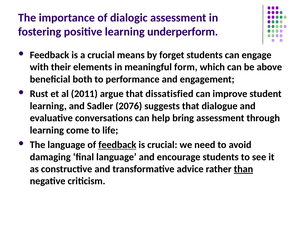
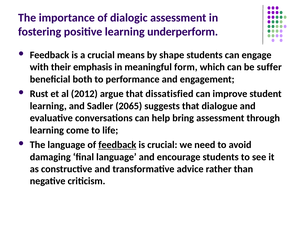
forget: forget -> shape
elements: elements -> emphasis
above: above -> suffer
2011: 2011 -> 2012
2076: 2076 -> 2065
than underline: present -> none
